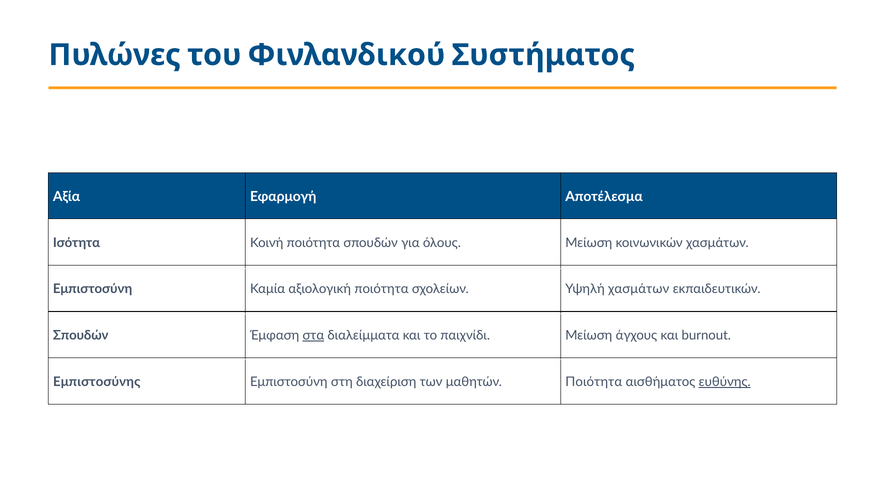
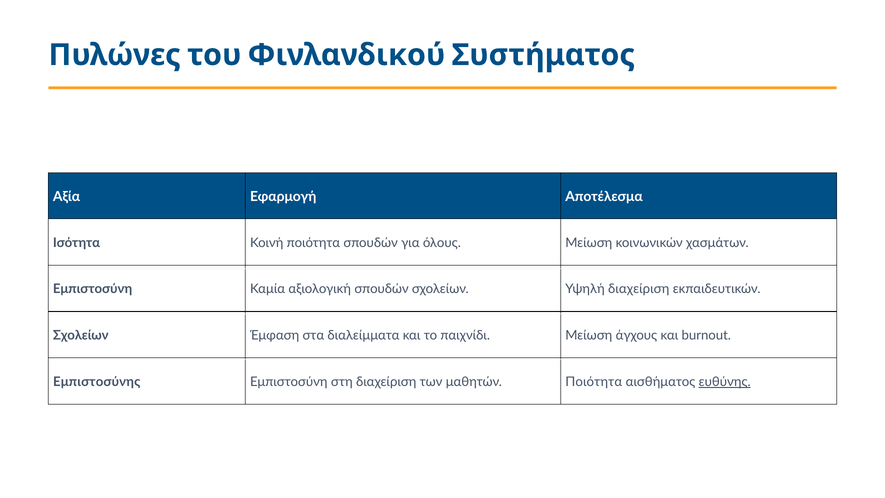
αξιολογική ποιότητα: ποιότητα -> σπουδών
Υψηλή χασμάτων: χασμάτων -> διαχείριση
Σπουδών at (81, 335): Σπουδών -> Σχολείων
στα underline: present -> none
